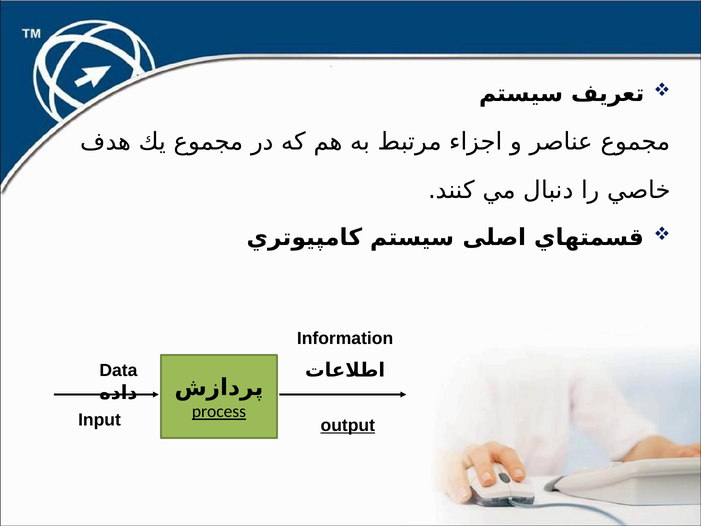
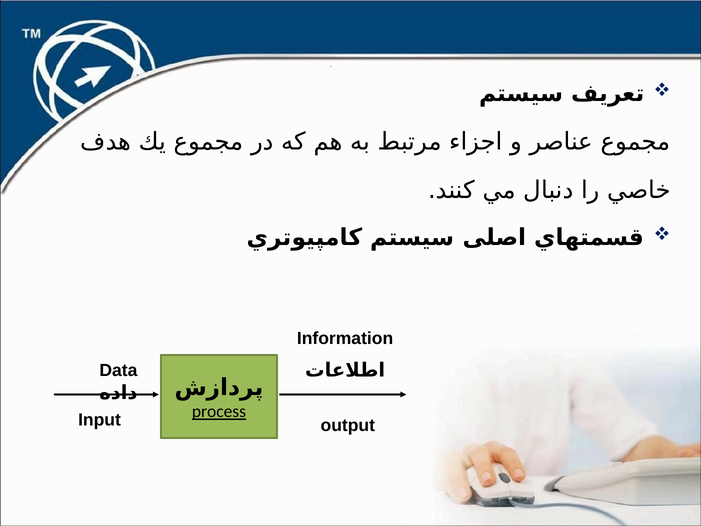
output underline: present -> none
